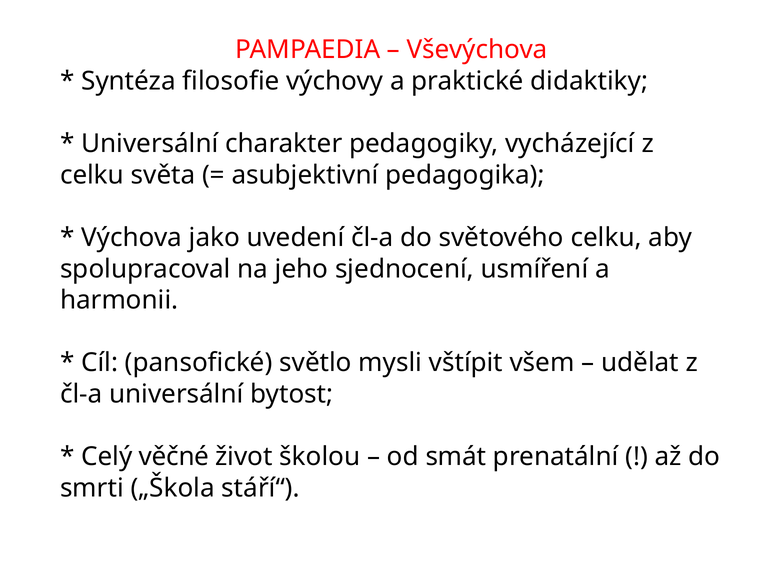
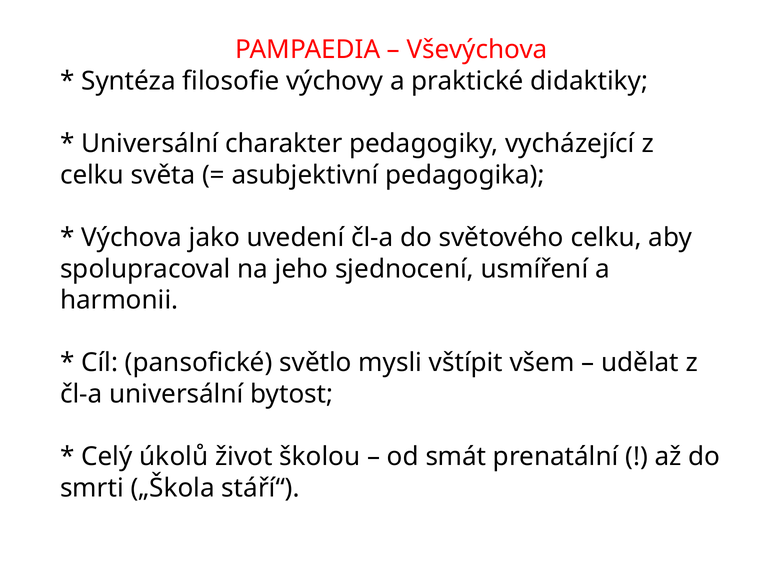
věčné: věčné -> úkolů
